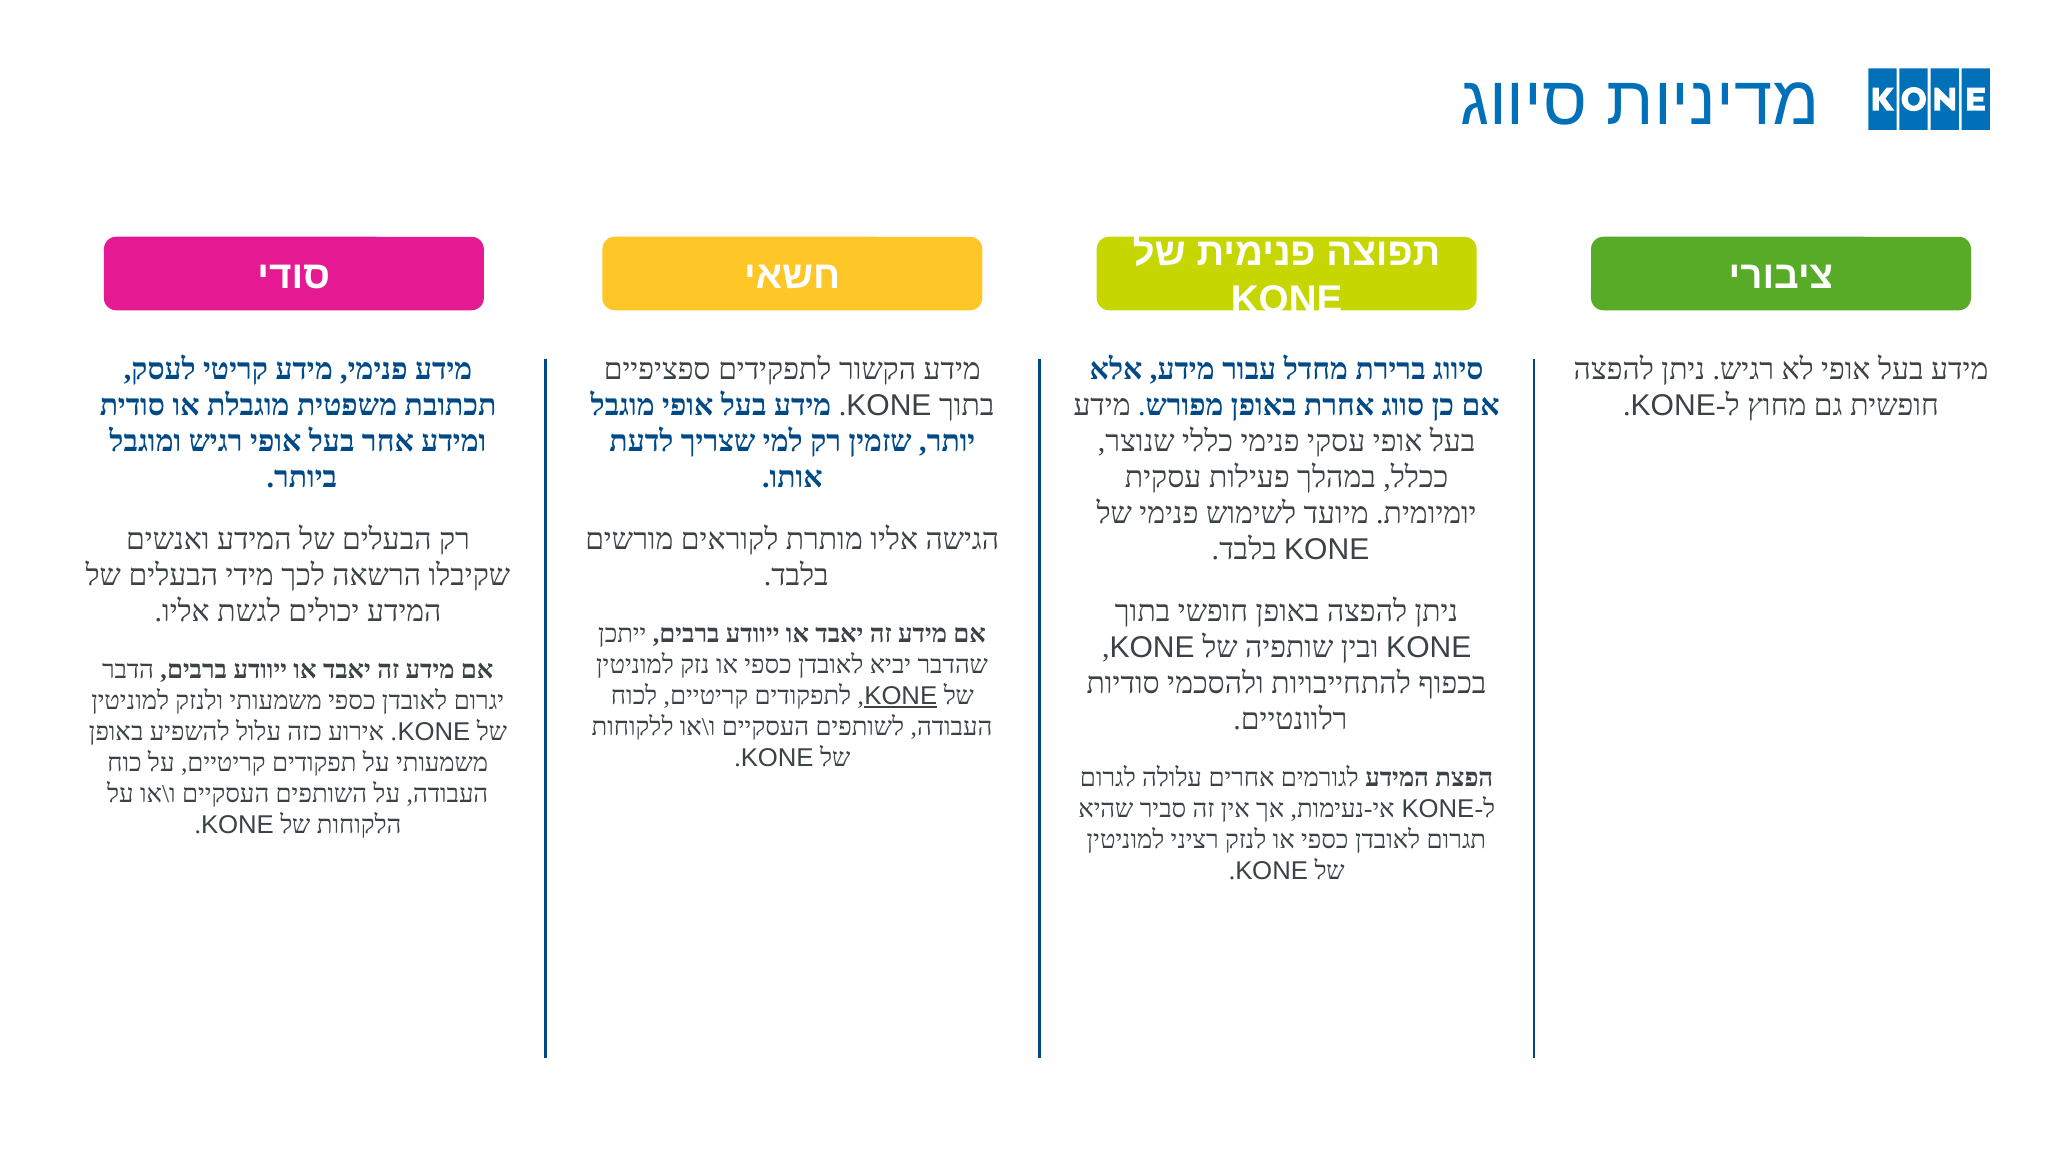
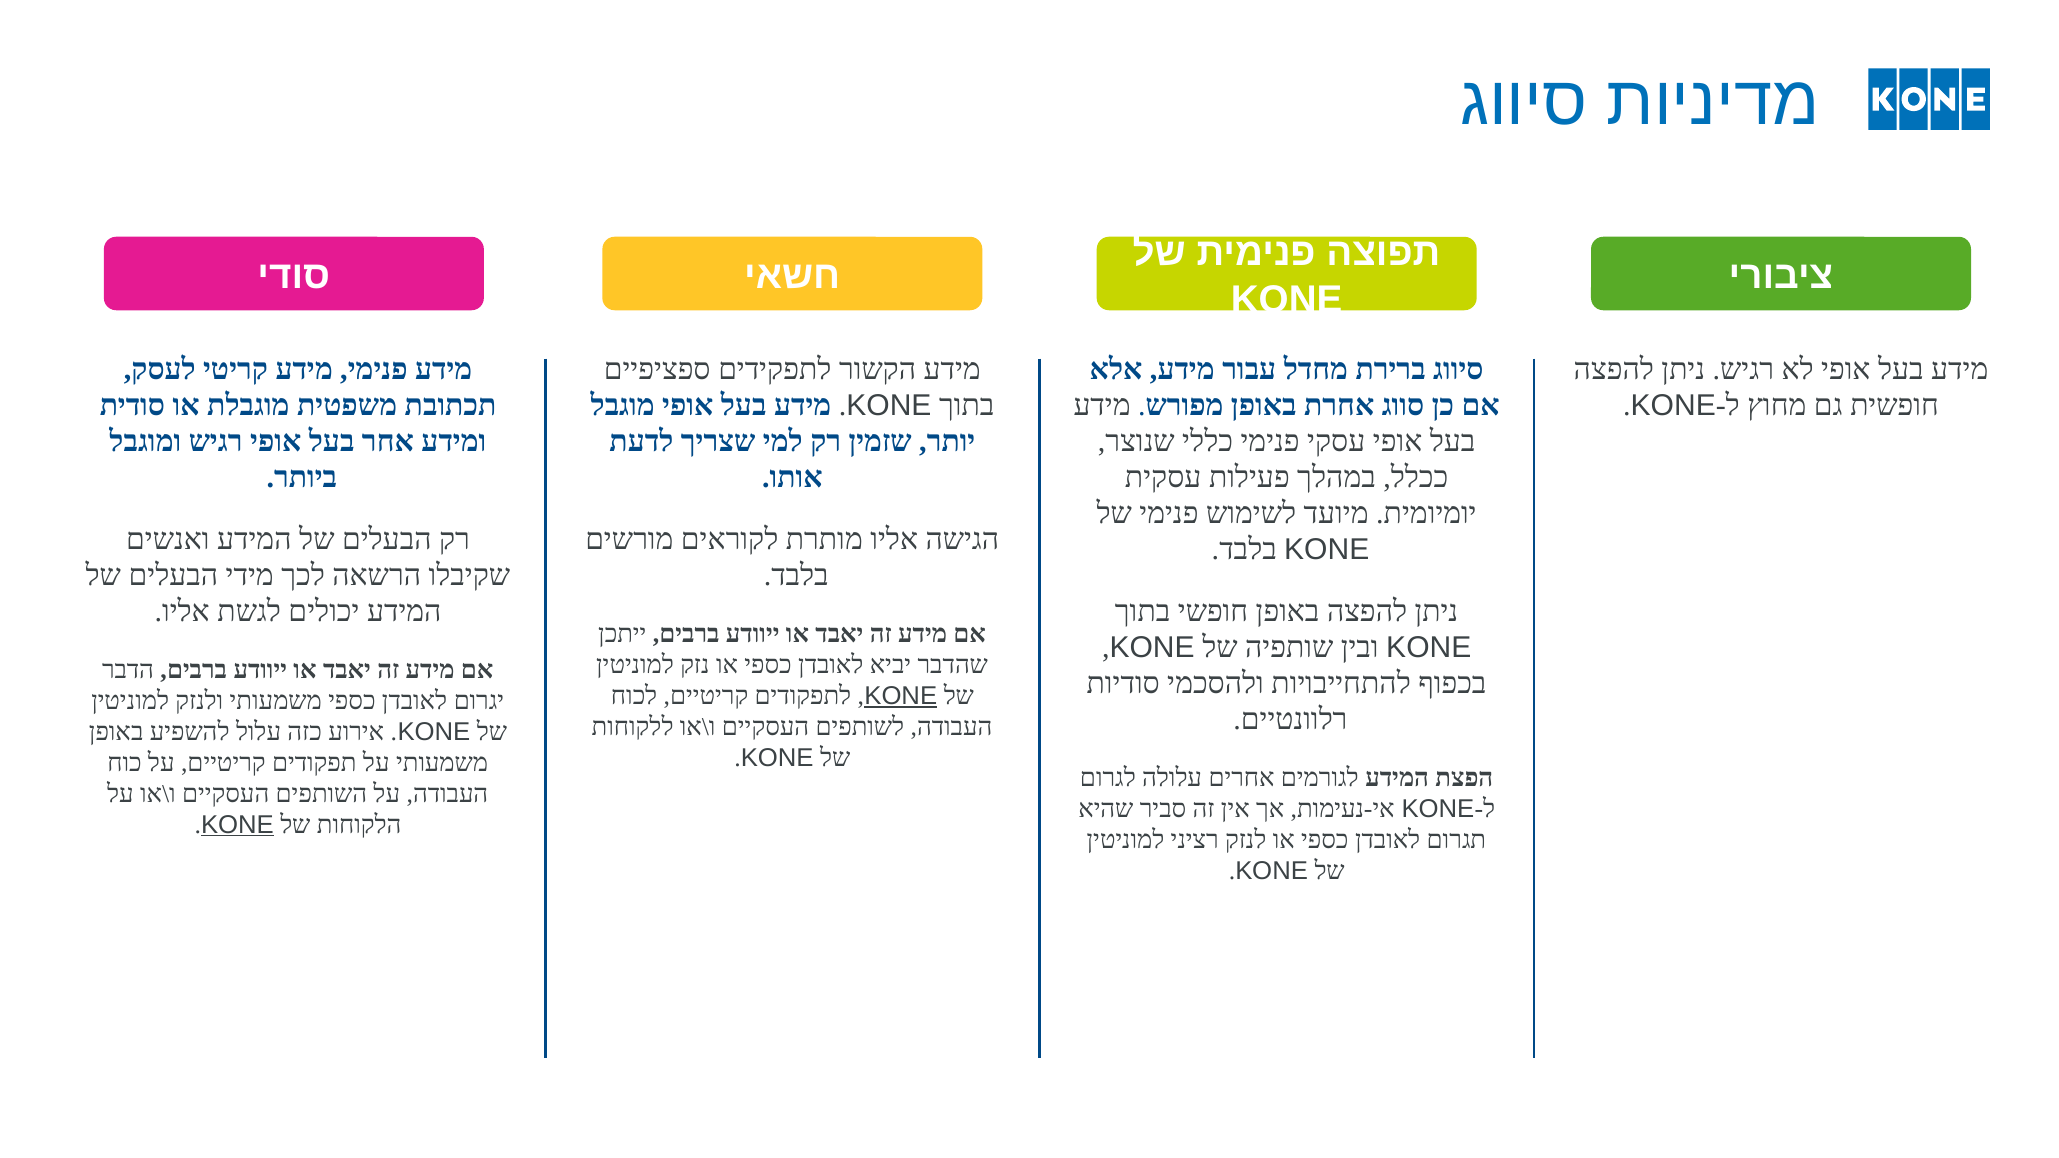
KONE at (237, 825) underline: none -> present
